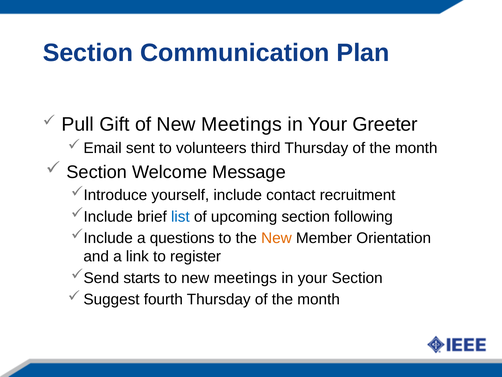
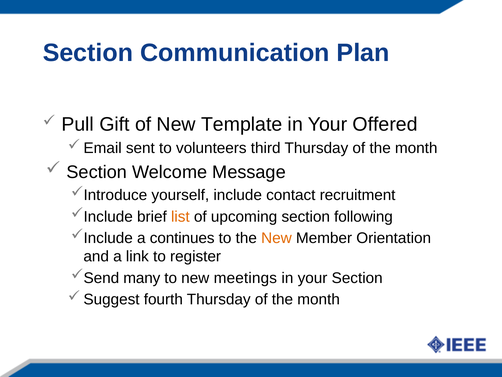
of New Meetings: Meetings -> Template
Greeter: Greeter -> Offered
list colour: blue -> orange
questions: questions -> continues
starts: starts -> many
